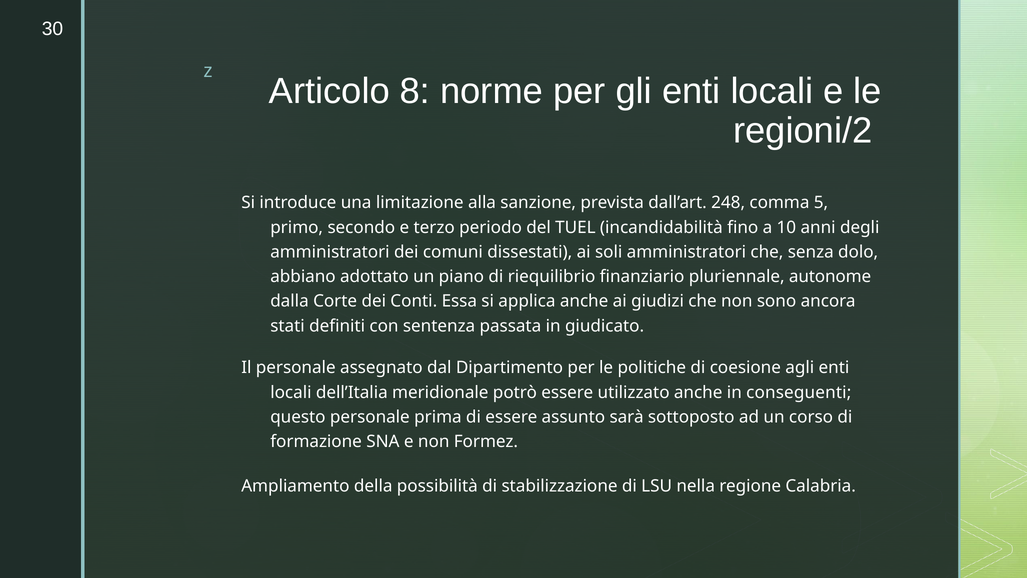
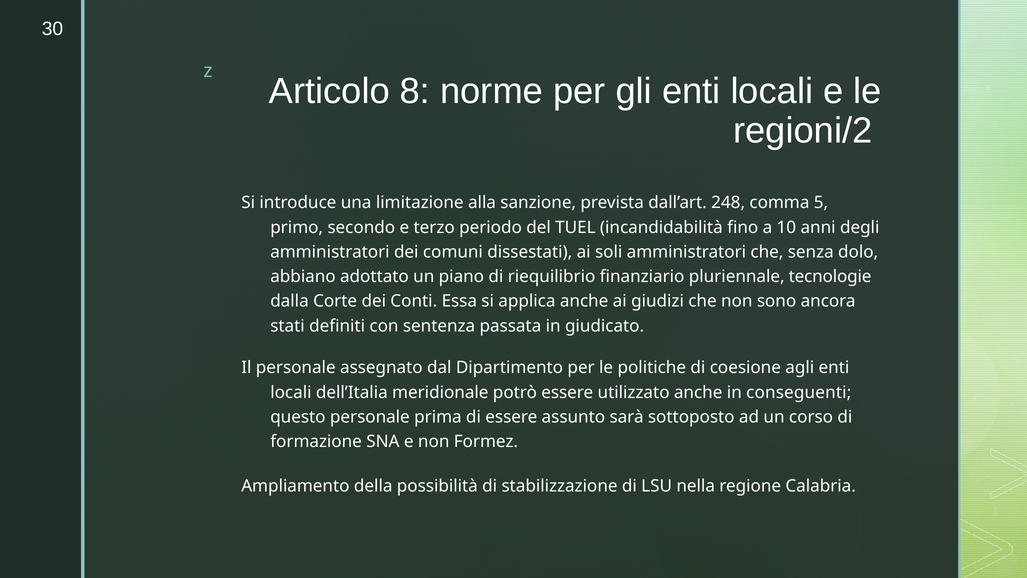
autonome: autonome -> tecnologie
